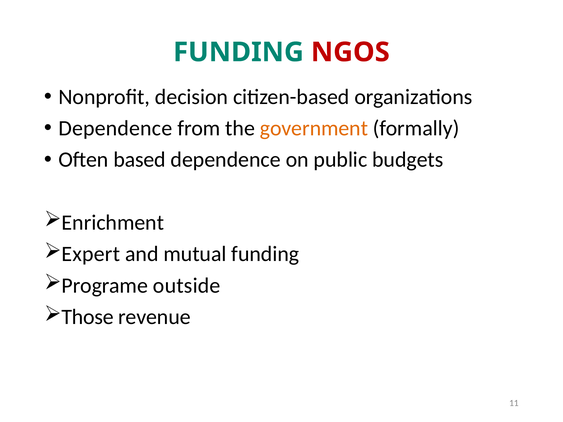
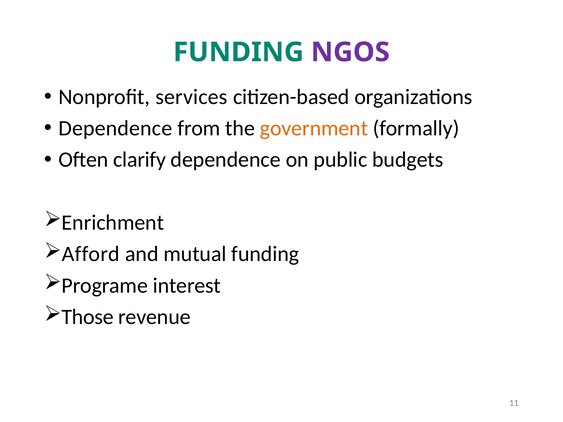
NGOS colour: red -> purple
decision: decision -> services
based: based -> clarify
Expert: Expert -> Afford
outside: outside -> interest
